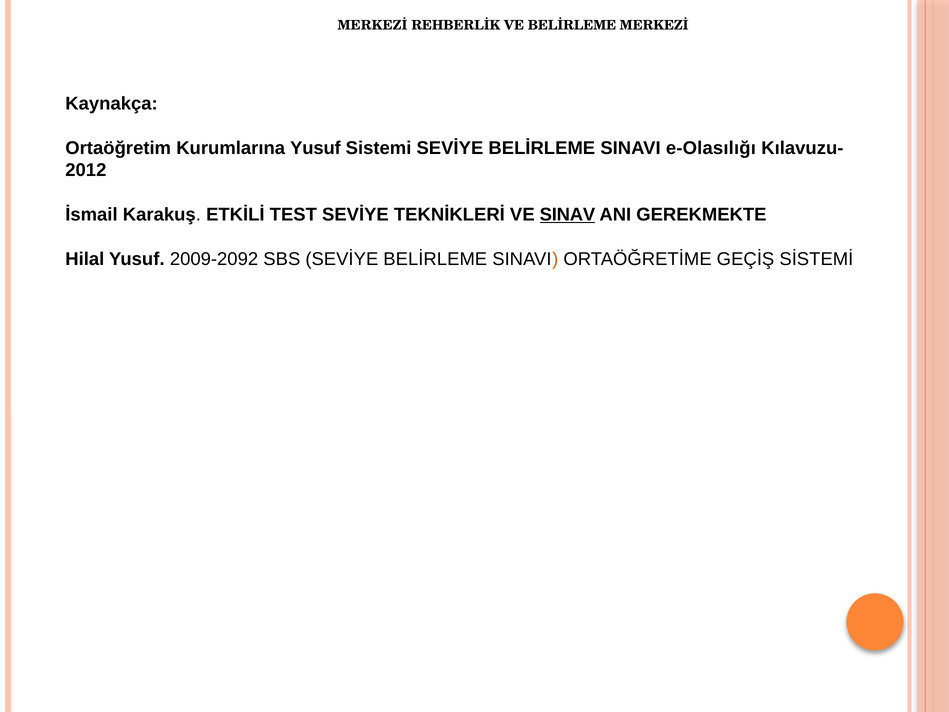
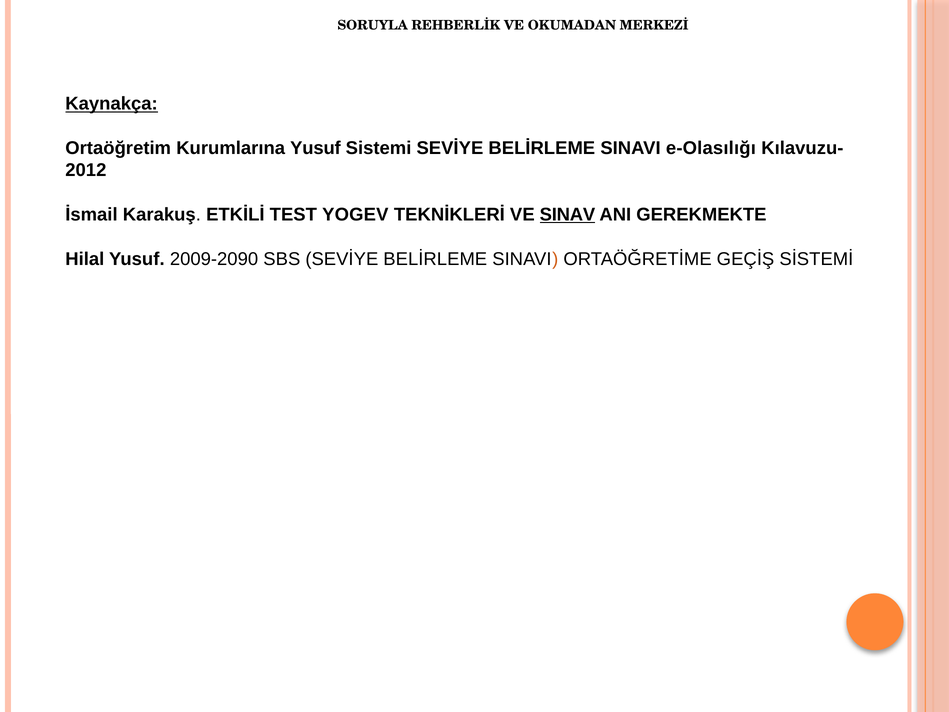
MERKEZİ at (373, 26): MERKEZİ -> SORUYLA
VE BELİRLEME: BELİRLEME -> OKUMADAN
Kaynakça underline: none -> present
TEST SEVİYE: SEVİYE -> YOGEV
2009-2092: 2009-2092 -> 2009-2090
